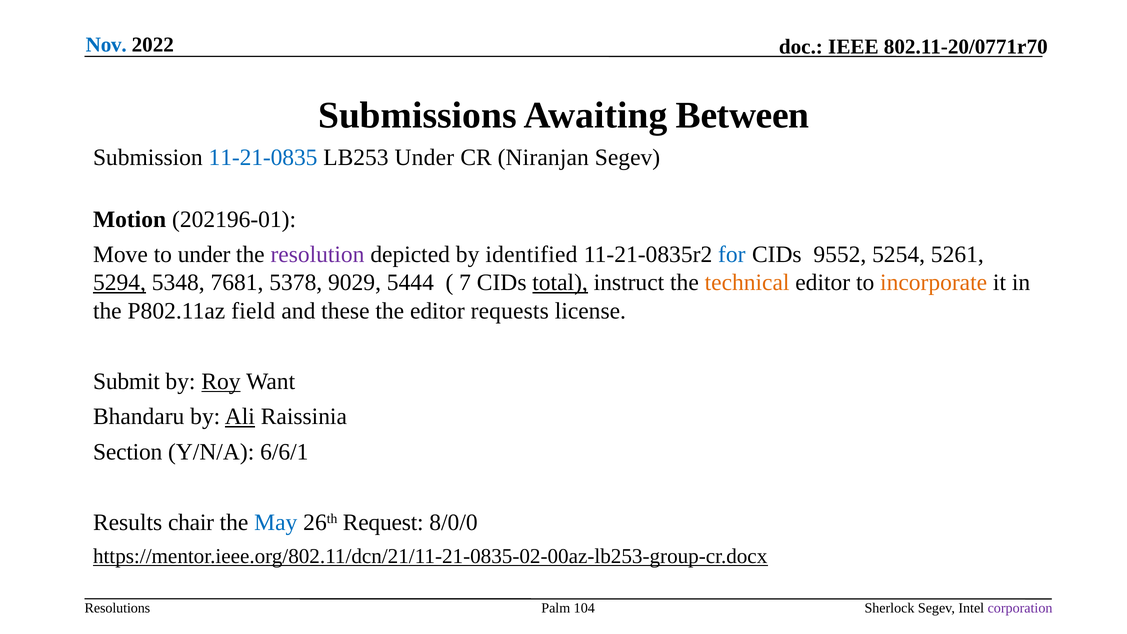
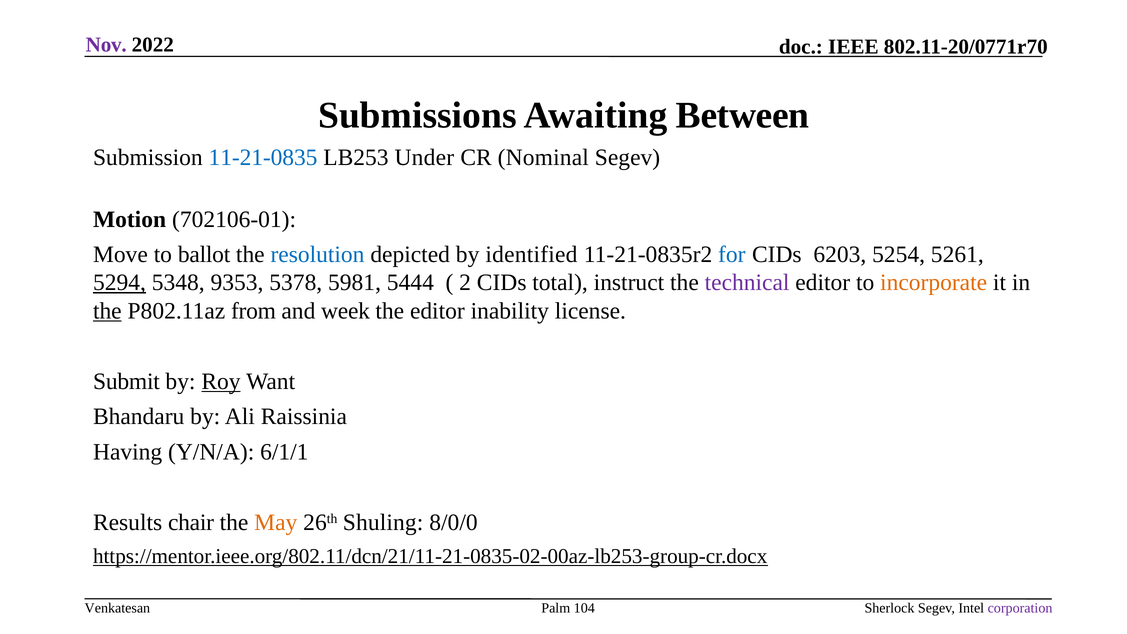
Nov colour: blue -> purple
Niranjan: Niranjan -> Nominal
202196-01: 202196-01 -> 702106-01
to under: under -> ballot
resolution colour: purple -> blue
9552: 9552 -> 6203
7681: 7681 -> 9353
9029: 9029 -> 5981
7: 7 -> 2
total underline: present -> none
technical colour: orange -> purple
the at (107, 311) underline: none -> present
field: field -> from
these: these -> week
requests: requests -> inability
Ali underline: present -> none
Section: Section -> Having
6/6/1: 6/6/1 -> 6/1/1
May colour: blue -> orange
Request: Request -> Shuling
Resolutions: Resolutions -> Venkatesan
